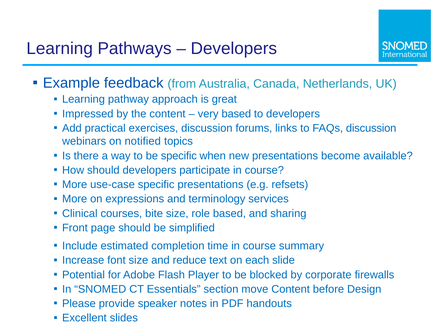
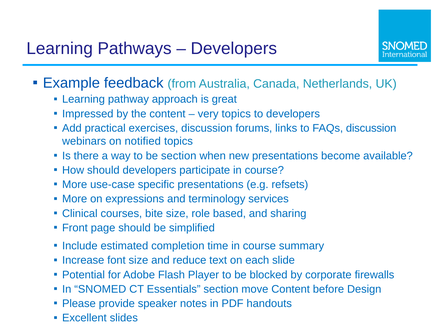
very based: based -> topics
be specific: specific -> section
